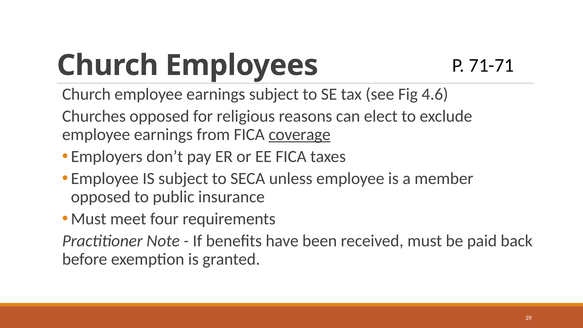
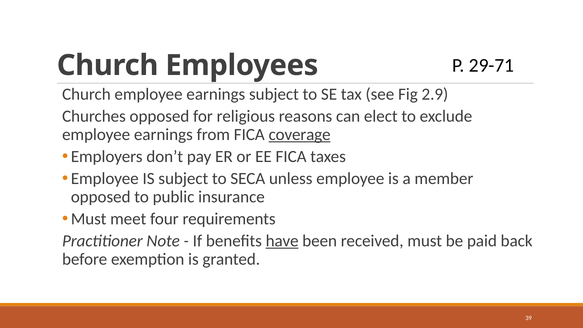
71-71: 71-71 -> 29-71
4.6: 4.6 -> 2.9
have underline: none -> present
